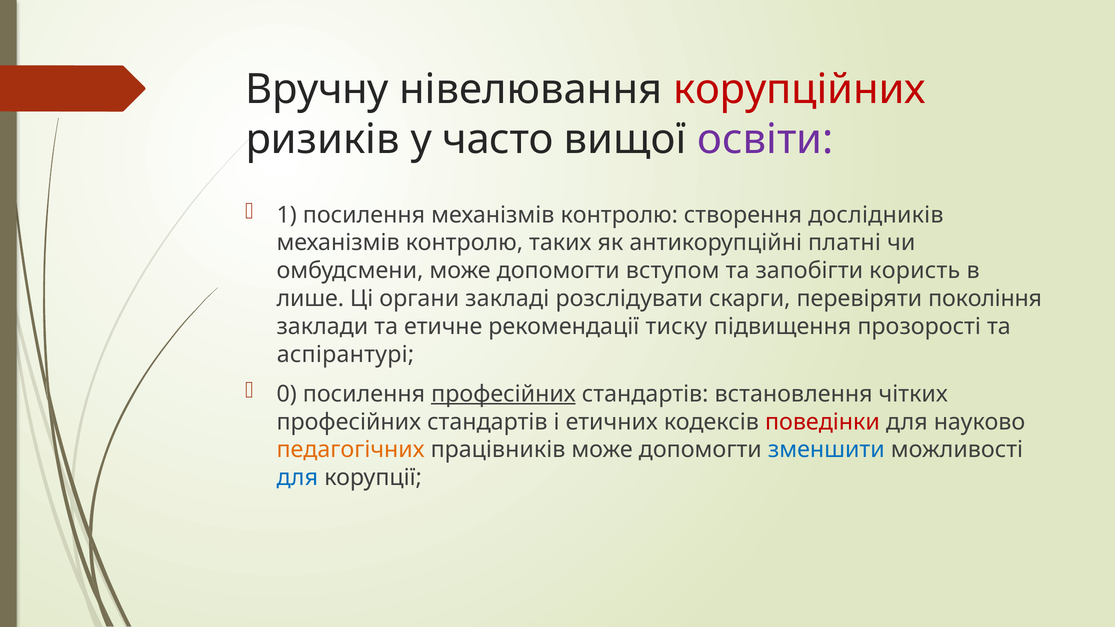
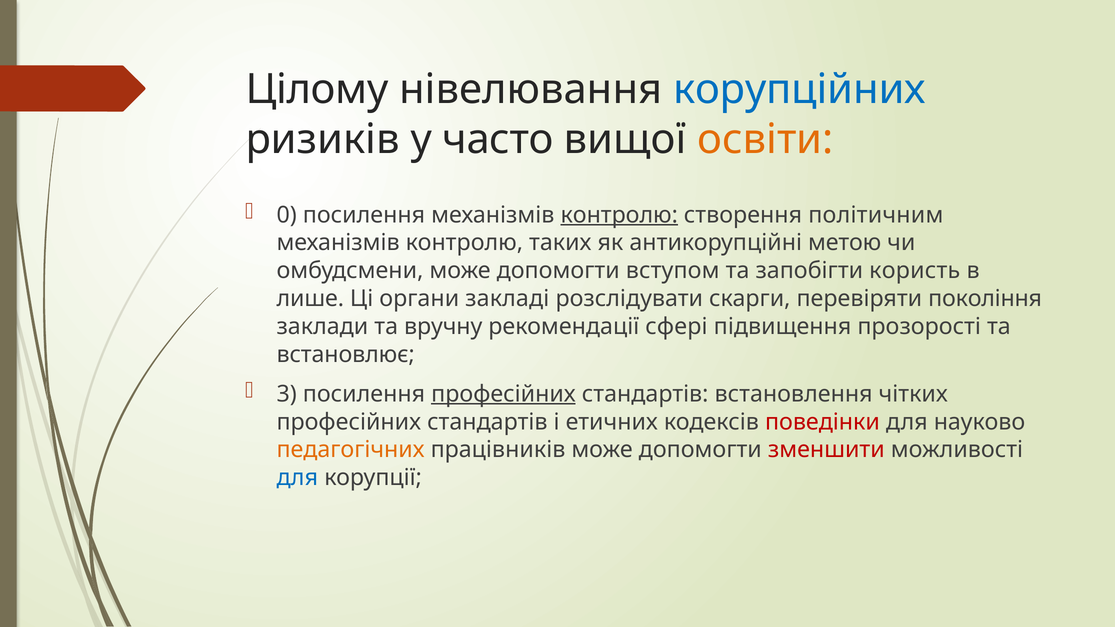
Вручну: Вручну -> Цілому
корупційних colour: red -> blue
освіти colour: purple -> orange
1: 1 -> 0
контролю at (619, 215) underline: none -> present
дослідників: дослідників -> політичним
платні: платні -> метою
етичне: етичне -> вручну
тиску: тиску -> сфері
аспірантурі: аспірантурі -> встановлює
0: 0 -> 3
зменшити colour: blue -> red
